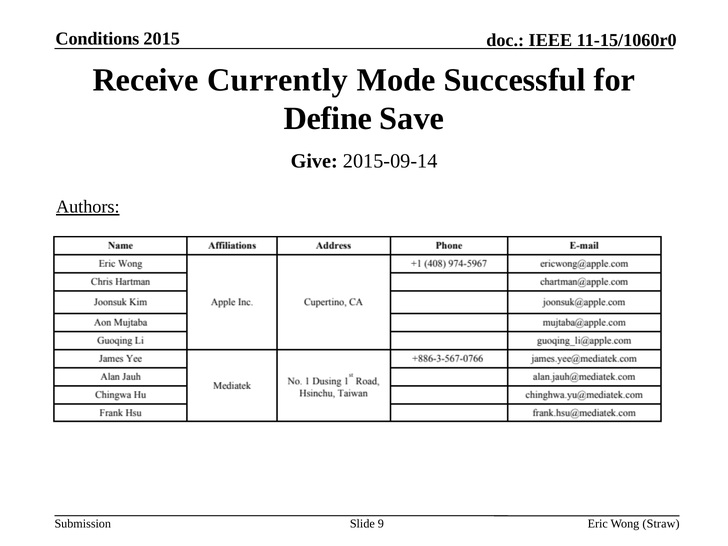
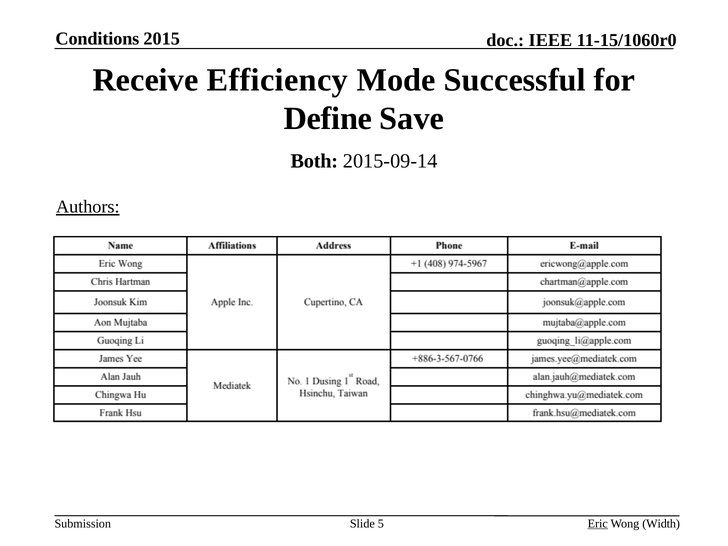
Currently: Currently -> Efficiency
Give: Give -> Both
9: 9 -> 5
Eric underline: none -> present
Straw: Straw -> Width
